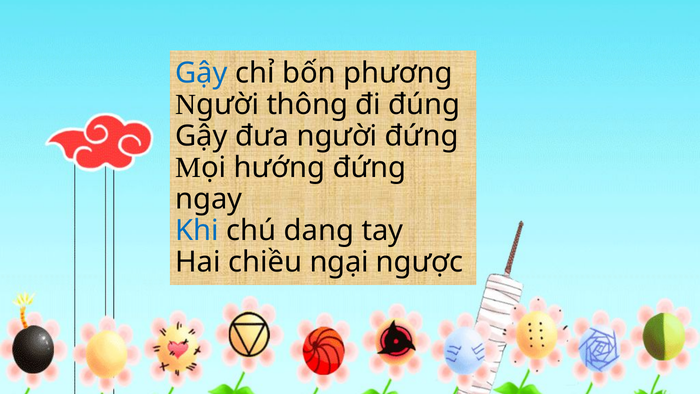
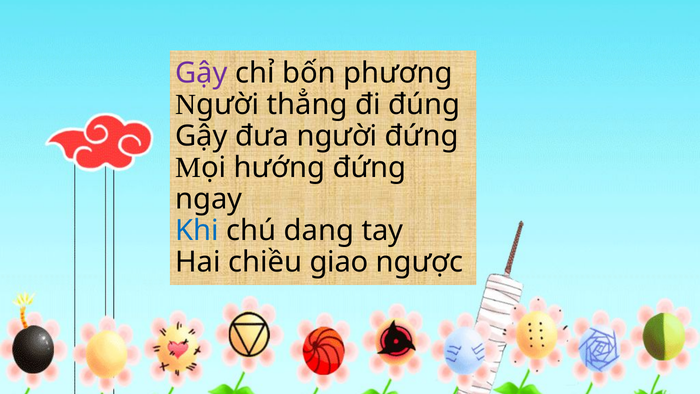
Gậy at (201, 73) colour: blue -> purple
thông: thông -> thẳng
ngại: ngại -> giao
